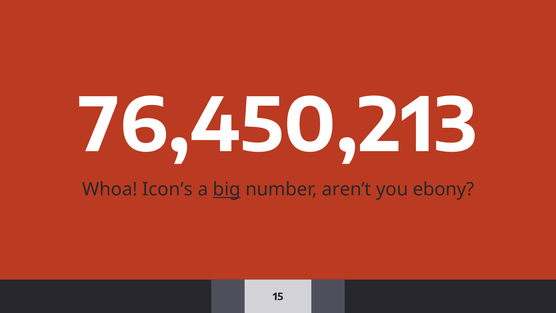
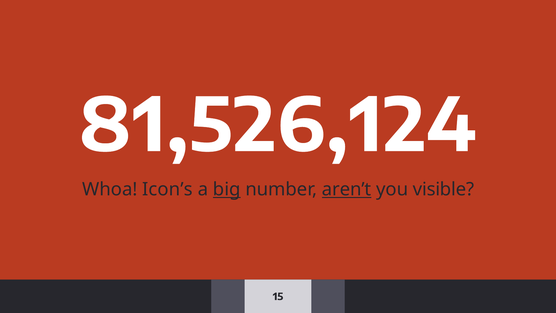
76,450,213: 76,450,213 -> 81,526,124
aren’t underline: none -> present
ebony: ebony -> visible
